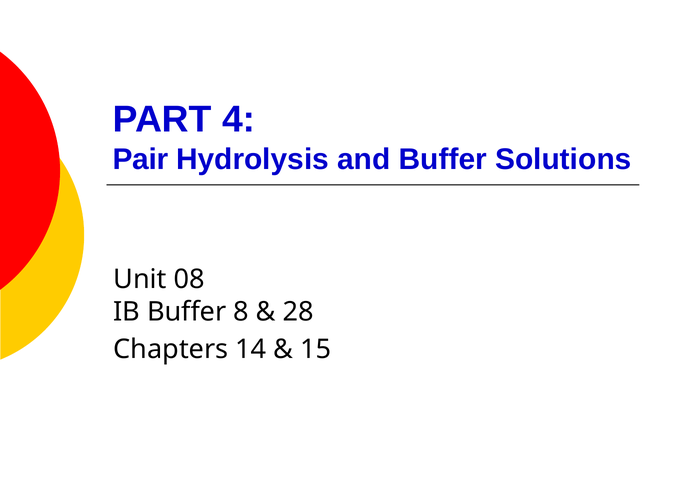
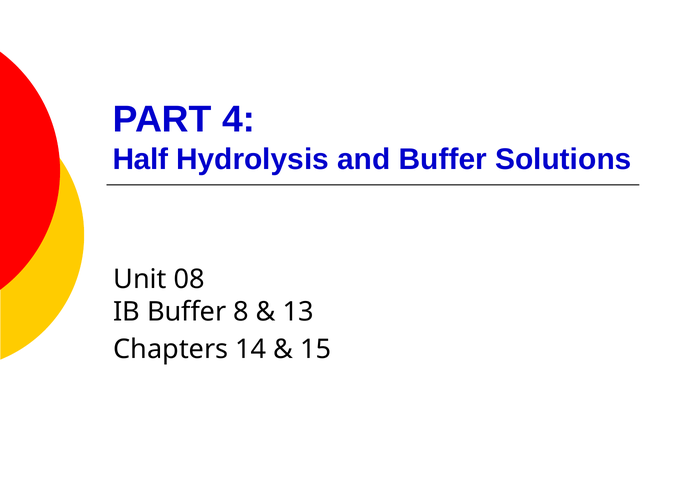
Pair: Pair -> Half
28: 28 -> 13
